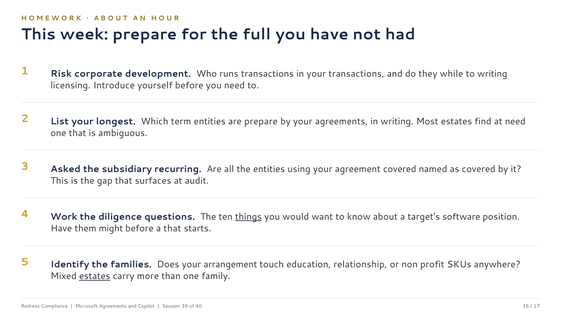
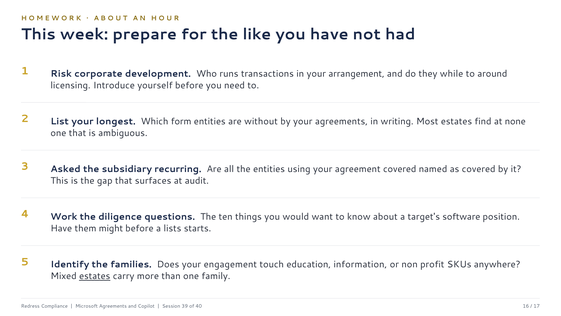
full: full -> like
your transactions: transactions -> arrangement
to writing: writing -> around
term: term -> form
are prepare: prepare -> without
at need: need -> none
things underline: present -> none
a that: that -> lists
arrangement: arrangement -> engagement
relationship: relationship -> information
